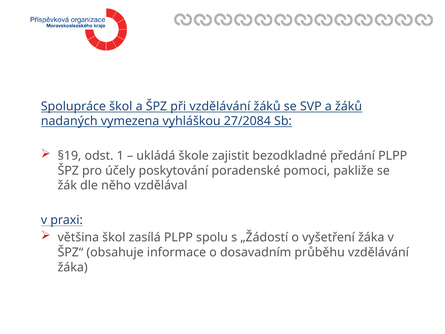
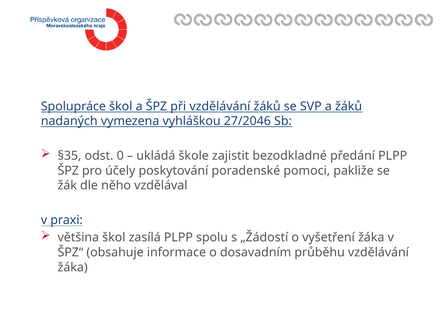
27/2084: 27/2084 -> 27/2046
§19: §19 -> §35
1: 1 -> 0
